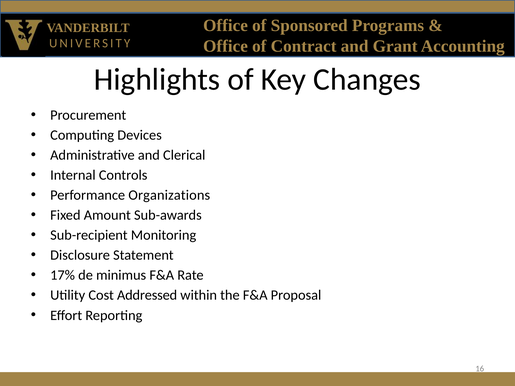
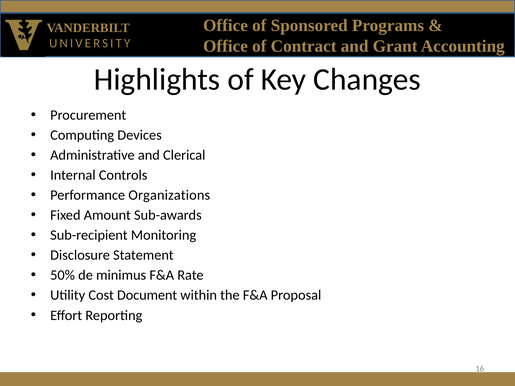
17%: 17% -> 50%
Addressed: Addressed -> Document
